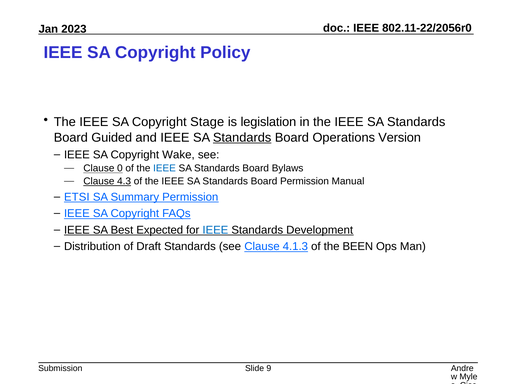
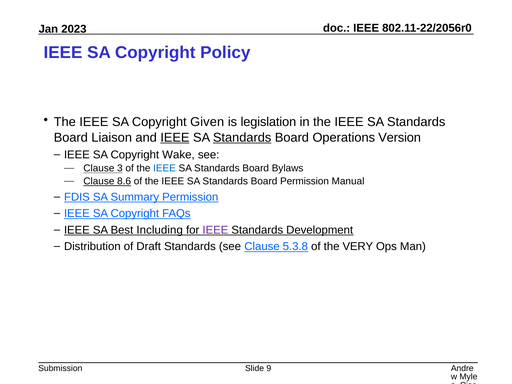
Stage: Stage -> Given
Guided: Guided -> Liaison
IEEE at (175, 137) underline: none -> present
0: 0 -> 3
4.3: 4.3 -> 8.6
ETSI: ETSI -> FDIS
Expected: Expected -> Including
IEEE at (215, 230) colour: blue -> purple
4.1.3: 4.1.3 -> 5.3.8
BEEN: BEEN -> VERY
